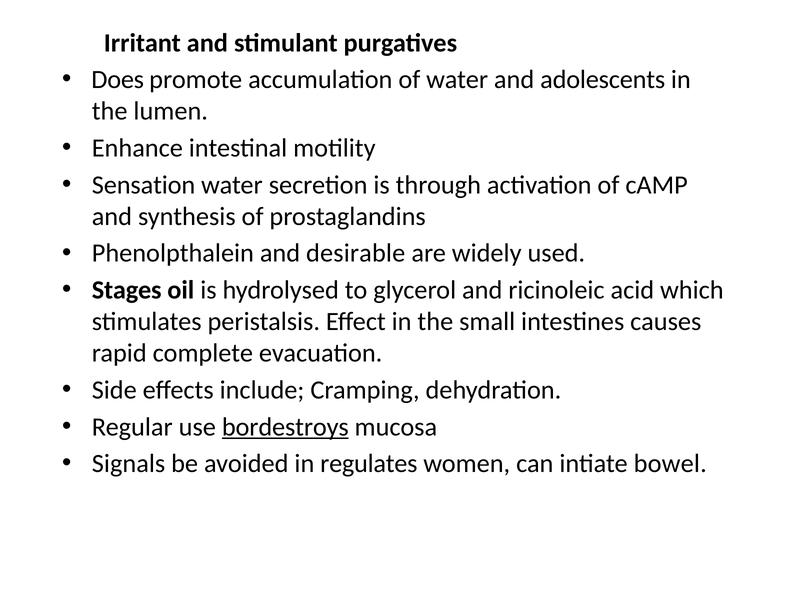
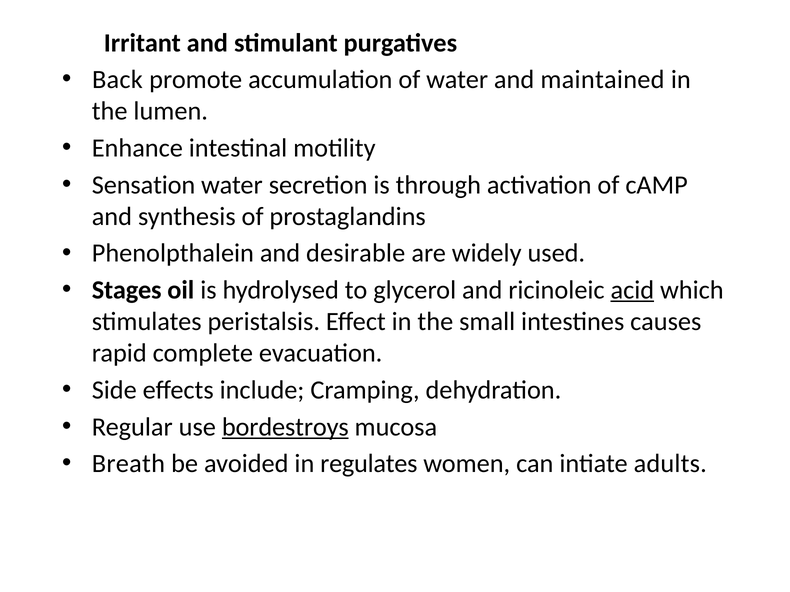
Does: Does -> Back
adolescents: adolescents -> maintained
acid underline: none -> present
Signals: Signals -> Breath
bowel: bowel -> adults
